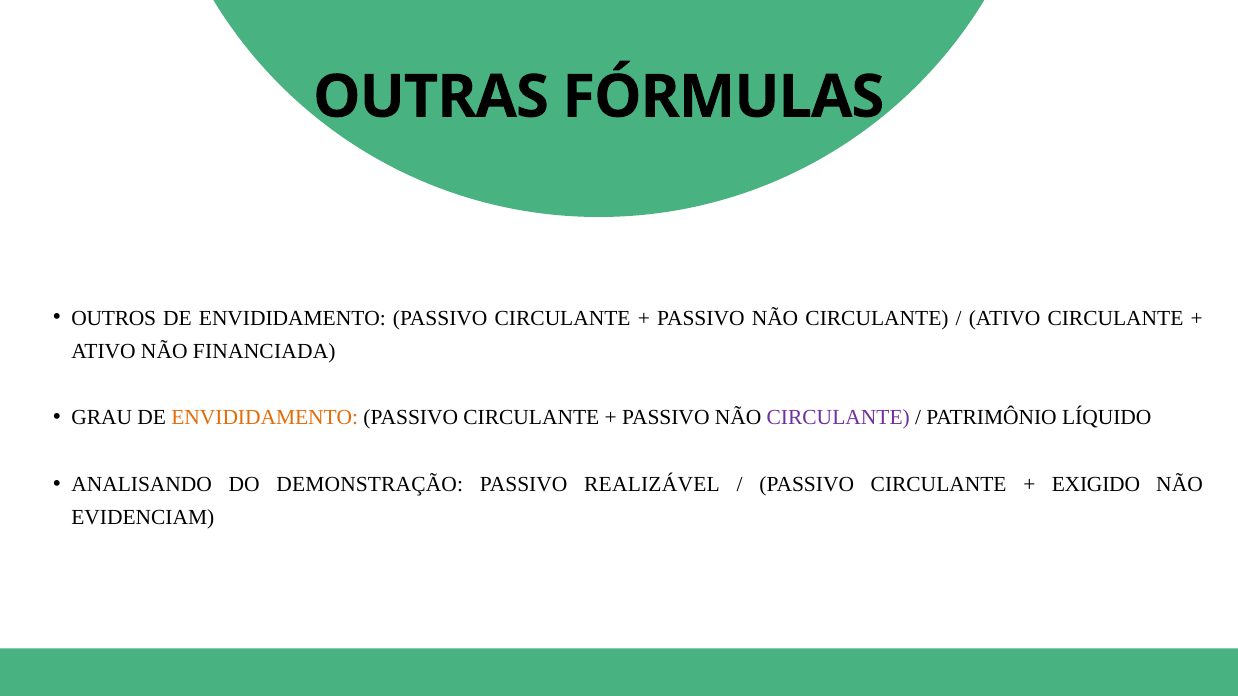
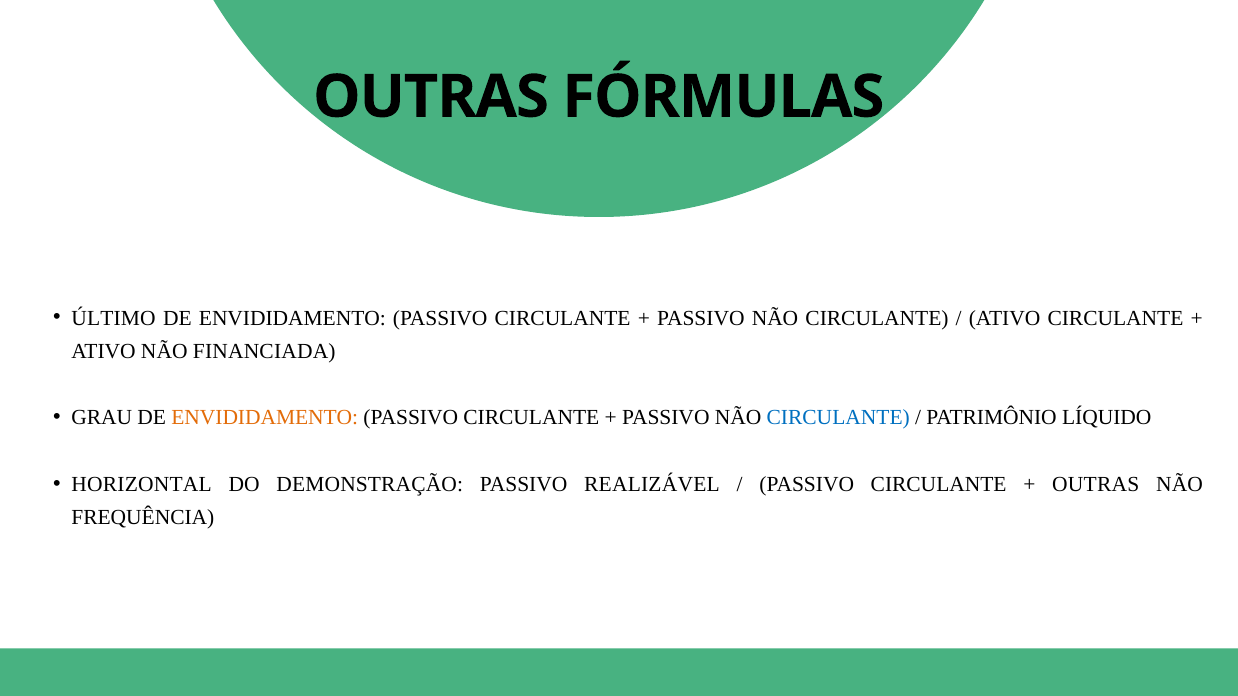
OUTROS: OUTROS -> ÚLTIMO
CIRCULANTE at (838, 418) colour: purple -> blue
ANALISANDO: ANALISANDO -> HORIZONTAL
EXIGIDO at (1096, 485): EXIGIDO -> OUTRAS
EVIDENCIAM: EVIDENCIAM -> FREQUÊNCIA
